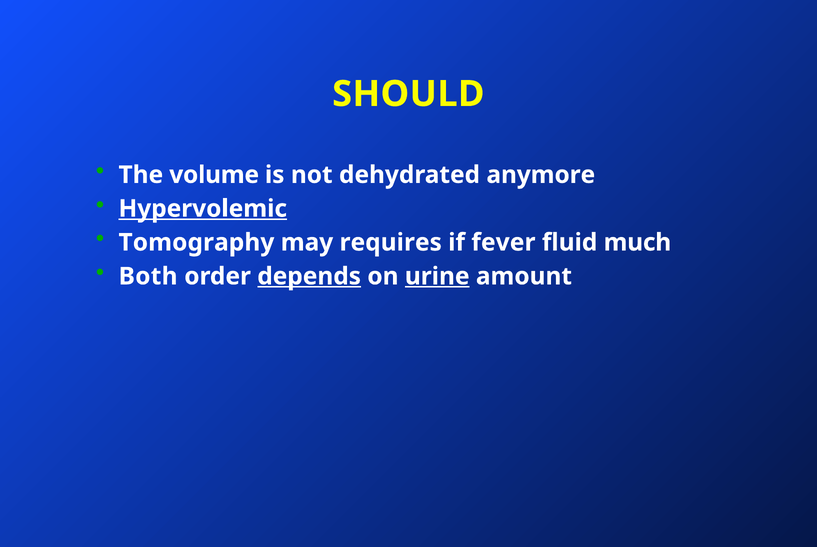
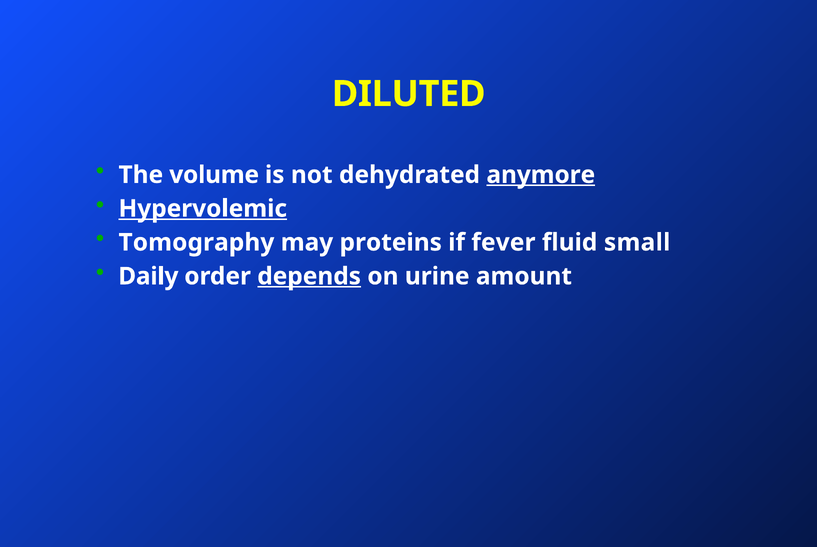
SHOULD: SHOULD -> DILUTED
anymore underline: none -> present
requires: requires -> proteins
much: much -> small
Both: Both -> Daily
urine underline: present -> none
